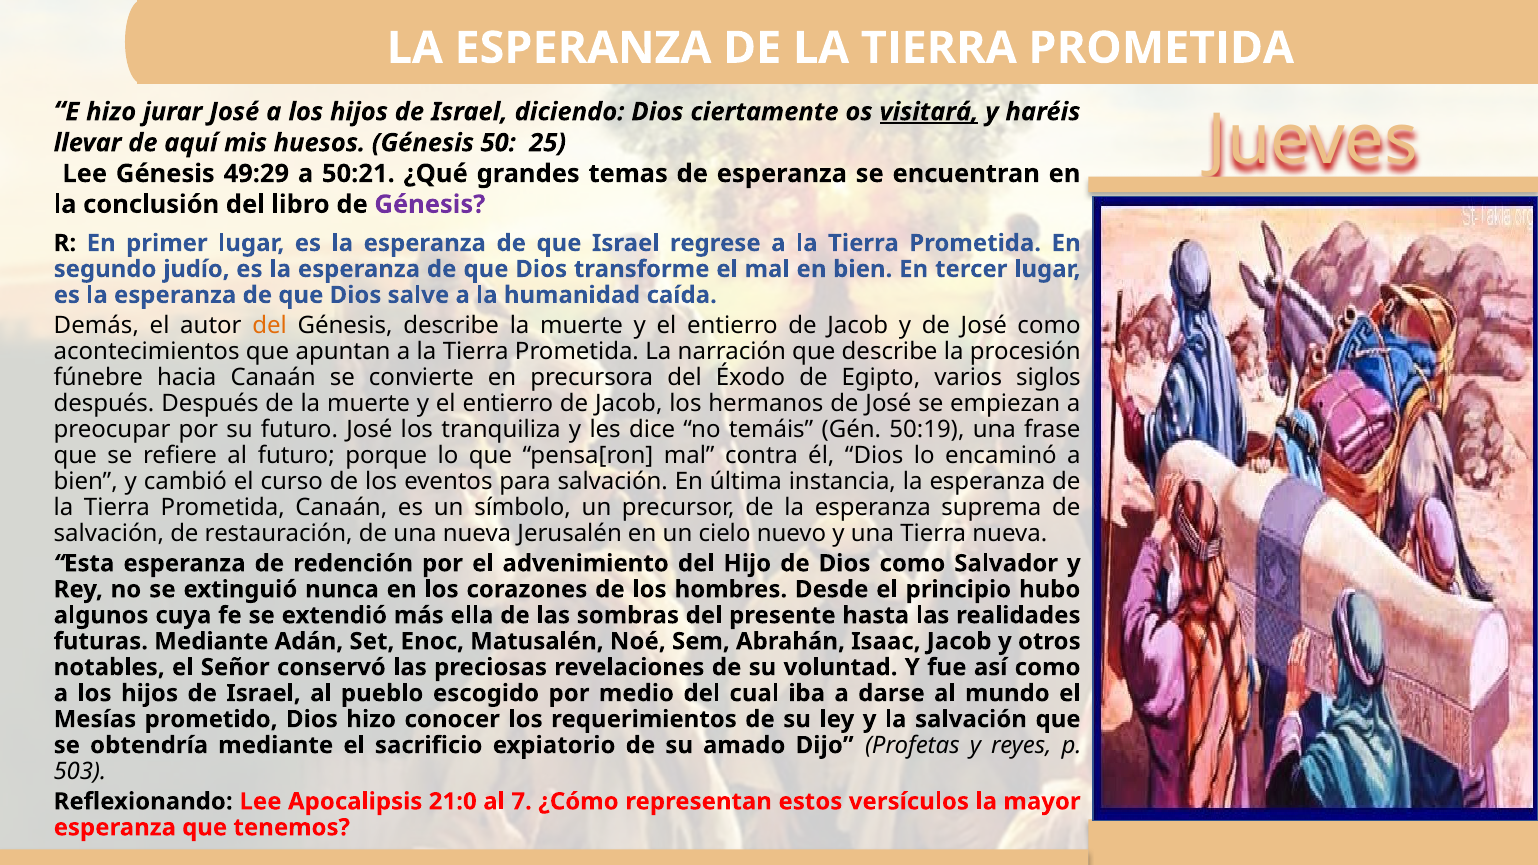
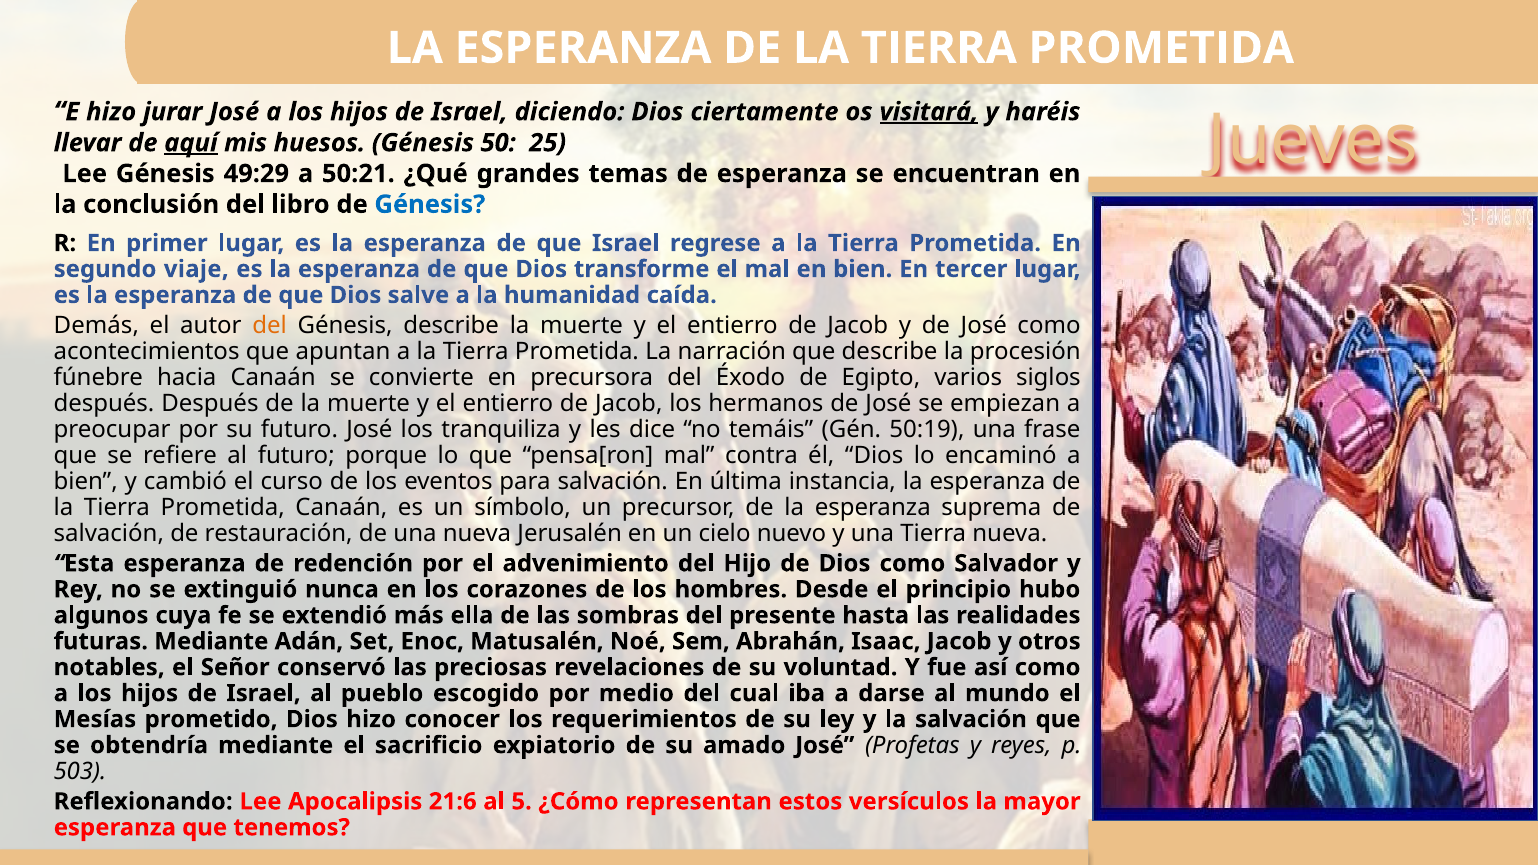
aquí underline: none -> present
Génesis at (430, 204) colour: purple -> blue
judío: judío -> viaje
amado Dijo: Dijo -> José
21:0: 21:0 -> 21:6
7: 7 -> 5
